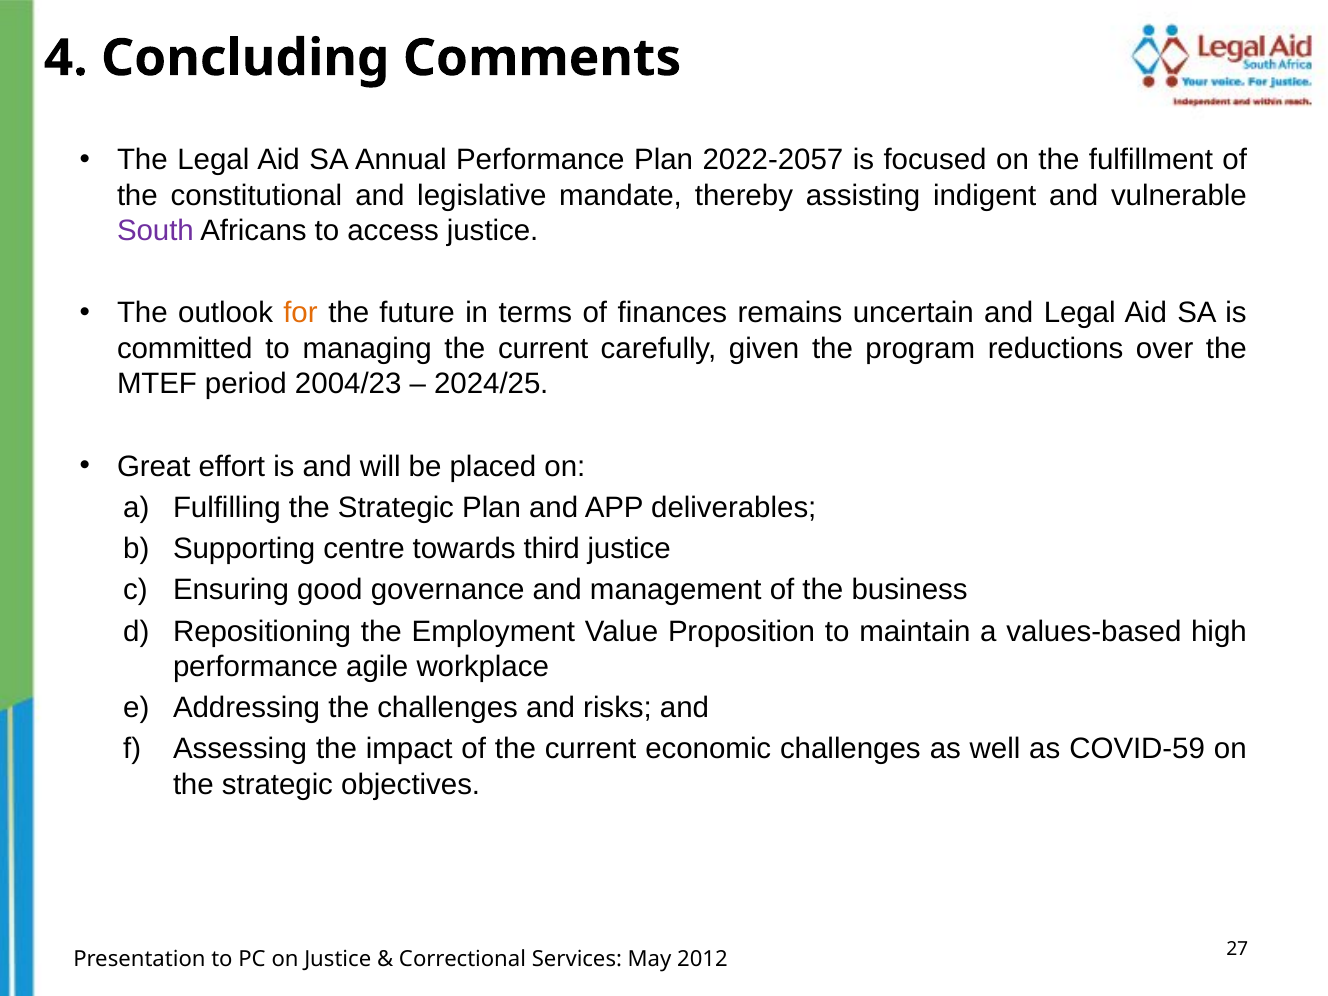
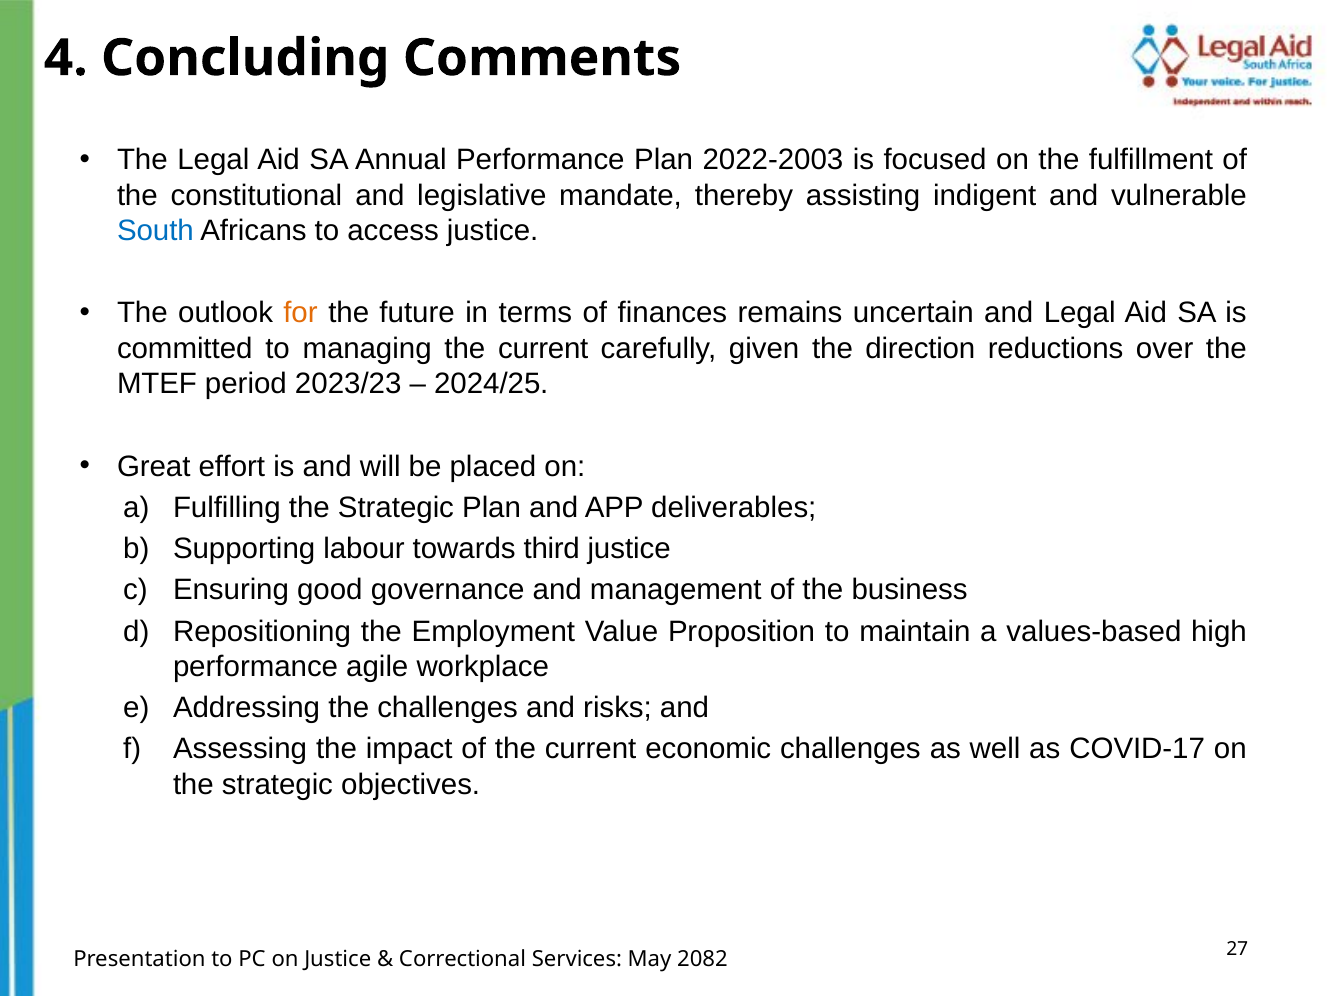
2022-2057: 2022-2057 -> 2022-2003
South colour: purple -> blue
program: program -> direction
2004/23: 2004/23 -> 2023/23
centre: centre -> labour
COVID-59: COVID-59 -> COVID-17
2012: 2012 -> 2082
